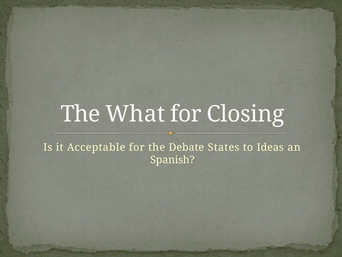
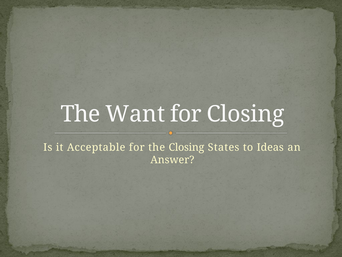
What: What -> Want
the Debate: Debate -> Closing
Spanish: Spanish -> Answer
